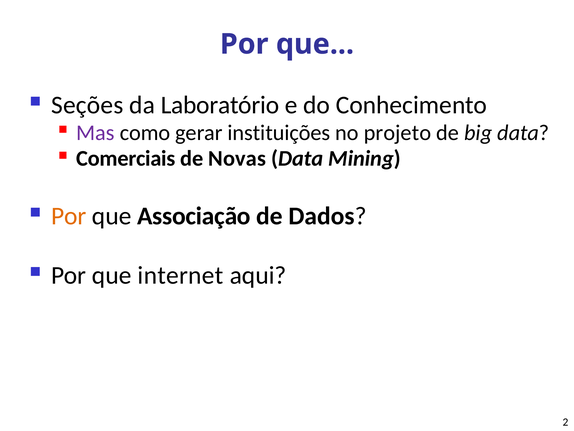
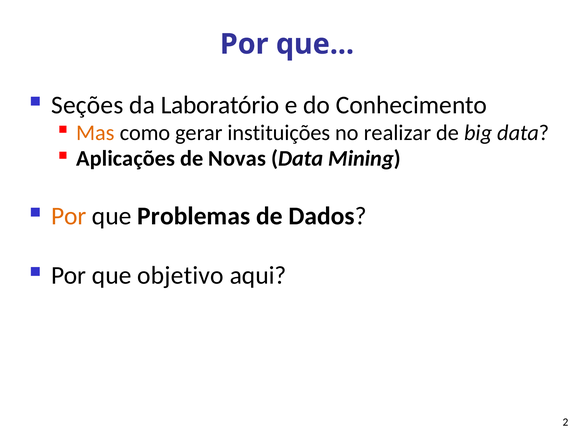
Mas colour: purple -> orange
projeto: projeto -> realizar
Comerciais: Comerciais -> Aplicações
Associação: Associação -> Problemas
internet: internet -> objetivo
